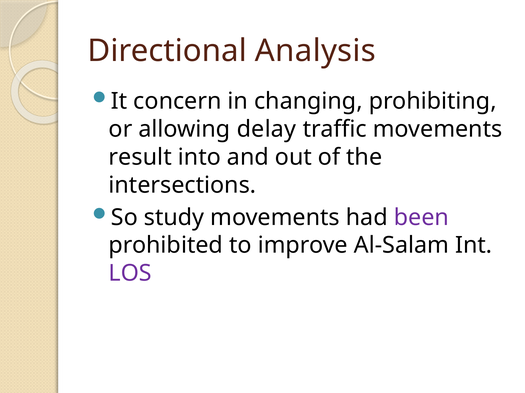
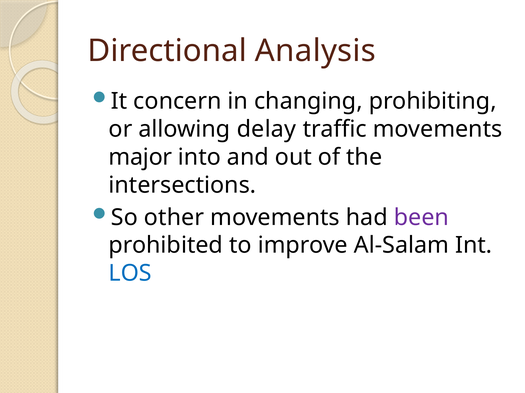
result: result -> major
study: study -> other
LOS colour: purple -> blue
